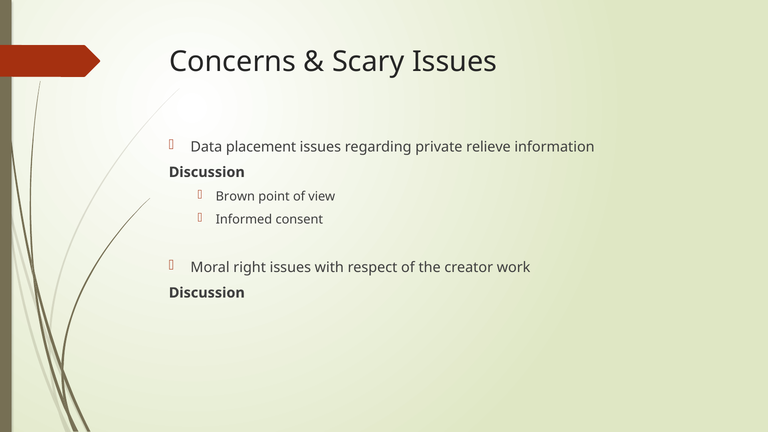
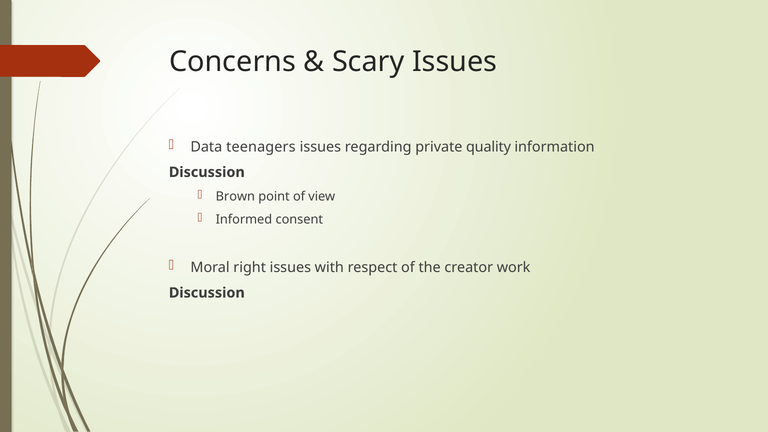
placement: placement -> teenagers
relieve: relieve -> quality
